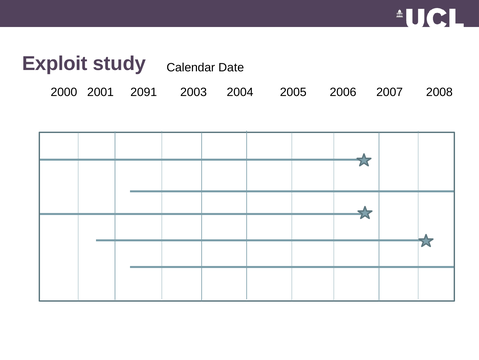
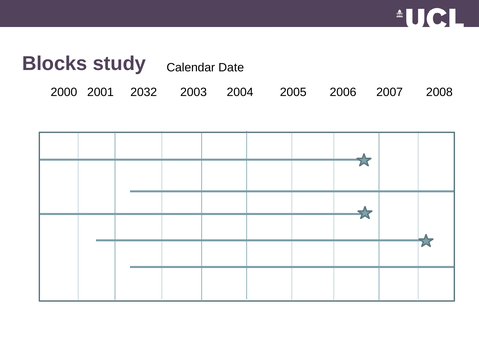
Exploit: Exploit -> Blocks
2091: 2091 -> 2032
